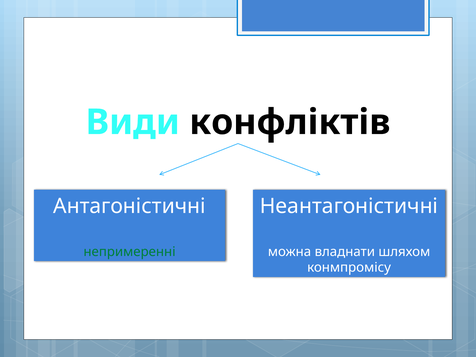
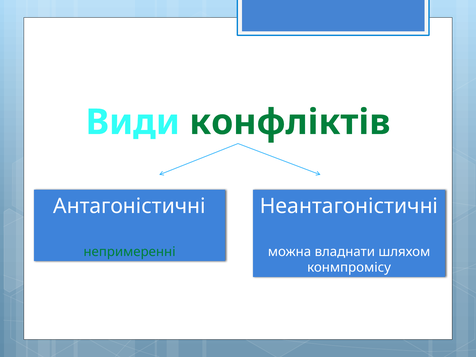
конфліктів colour: black -> green
